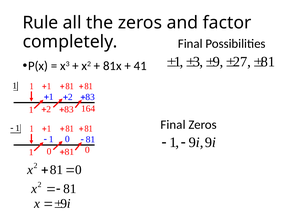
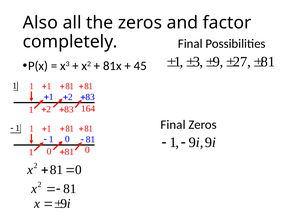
Rule: Rule -> Also
41: 41 -> 45
